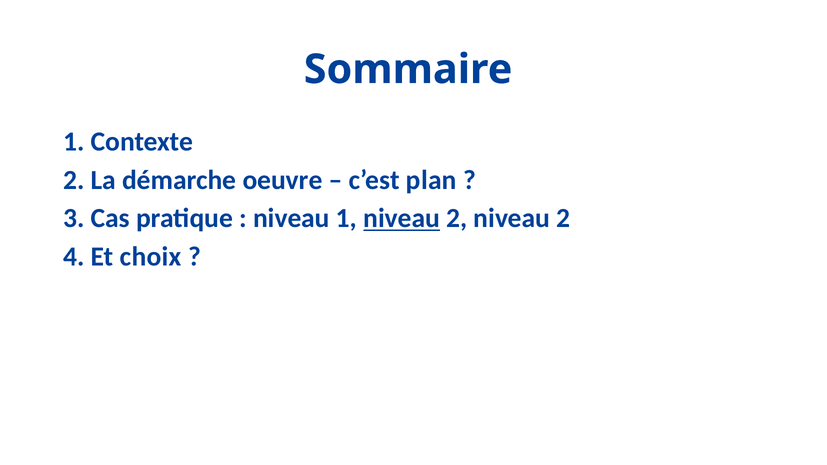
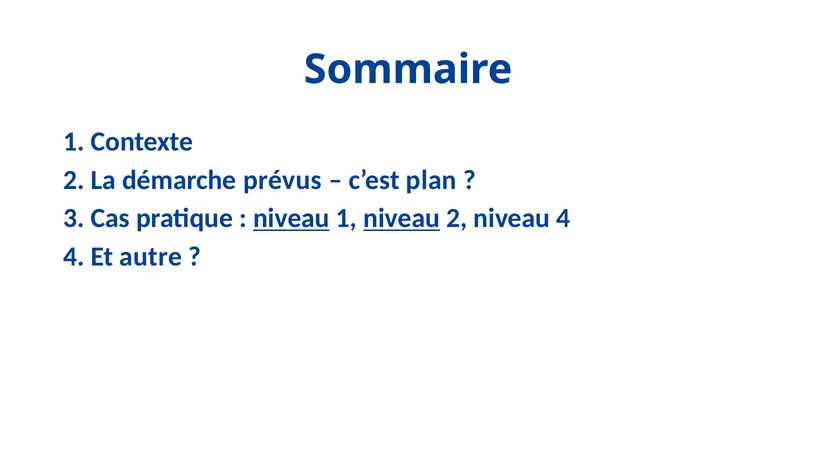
oeuvre: oeuvre -> prévus
niveau at (291, 218) underline: none -> present
2 niveau 2: 2 -> 4
choix: choix -> autre
